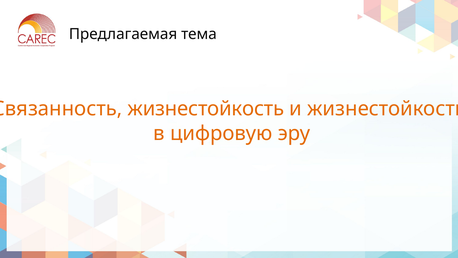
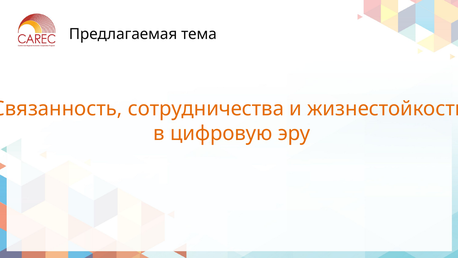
жизнестойкость at (206, 109): жизнестойкость -> сотрудничества
